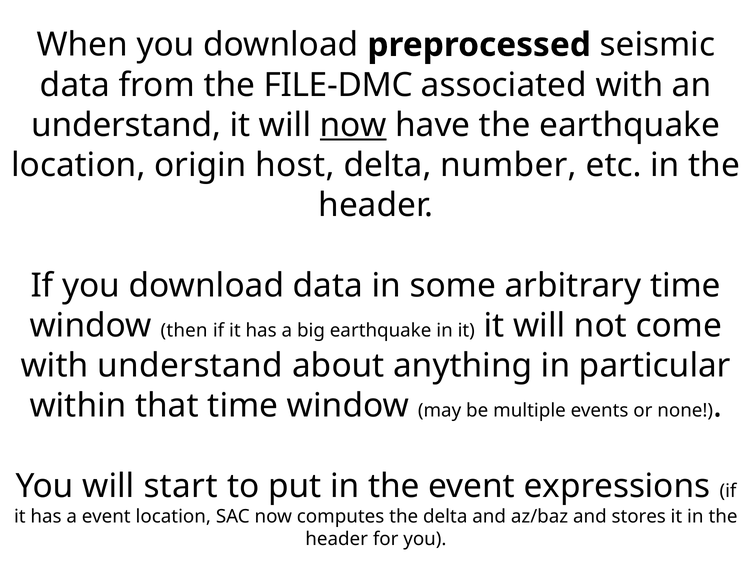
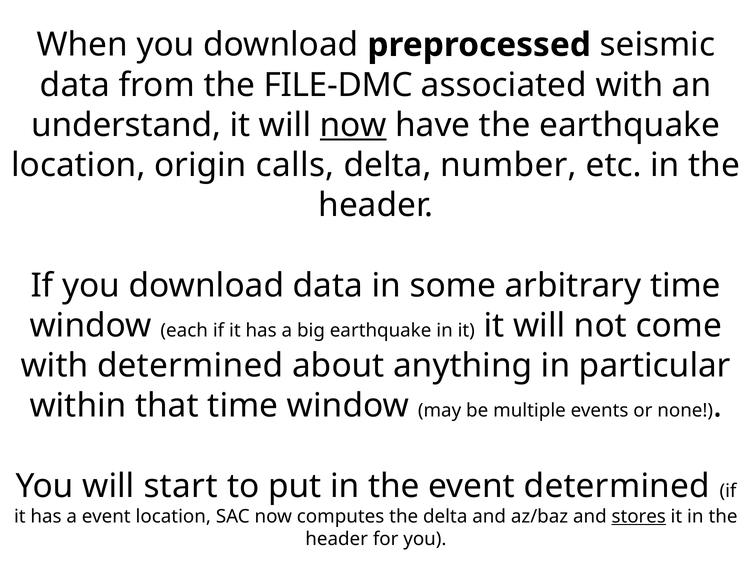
host: host -> calls
then: then -> each
with understand: understand -> determined
event expressions: expressions -> determined
stores underline: none -> present
